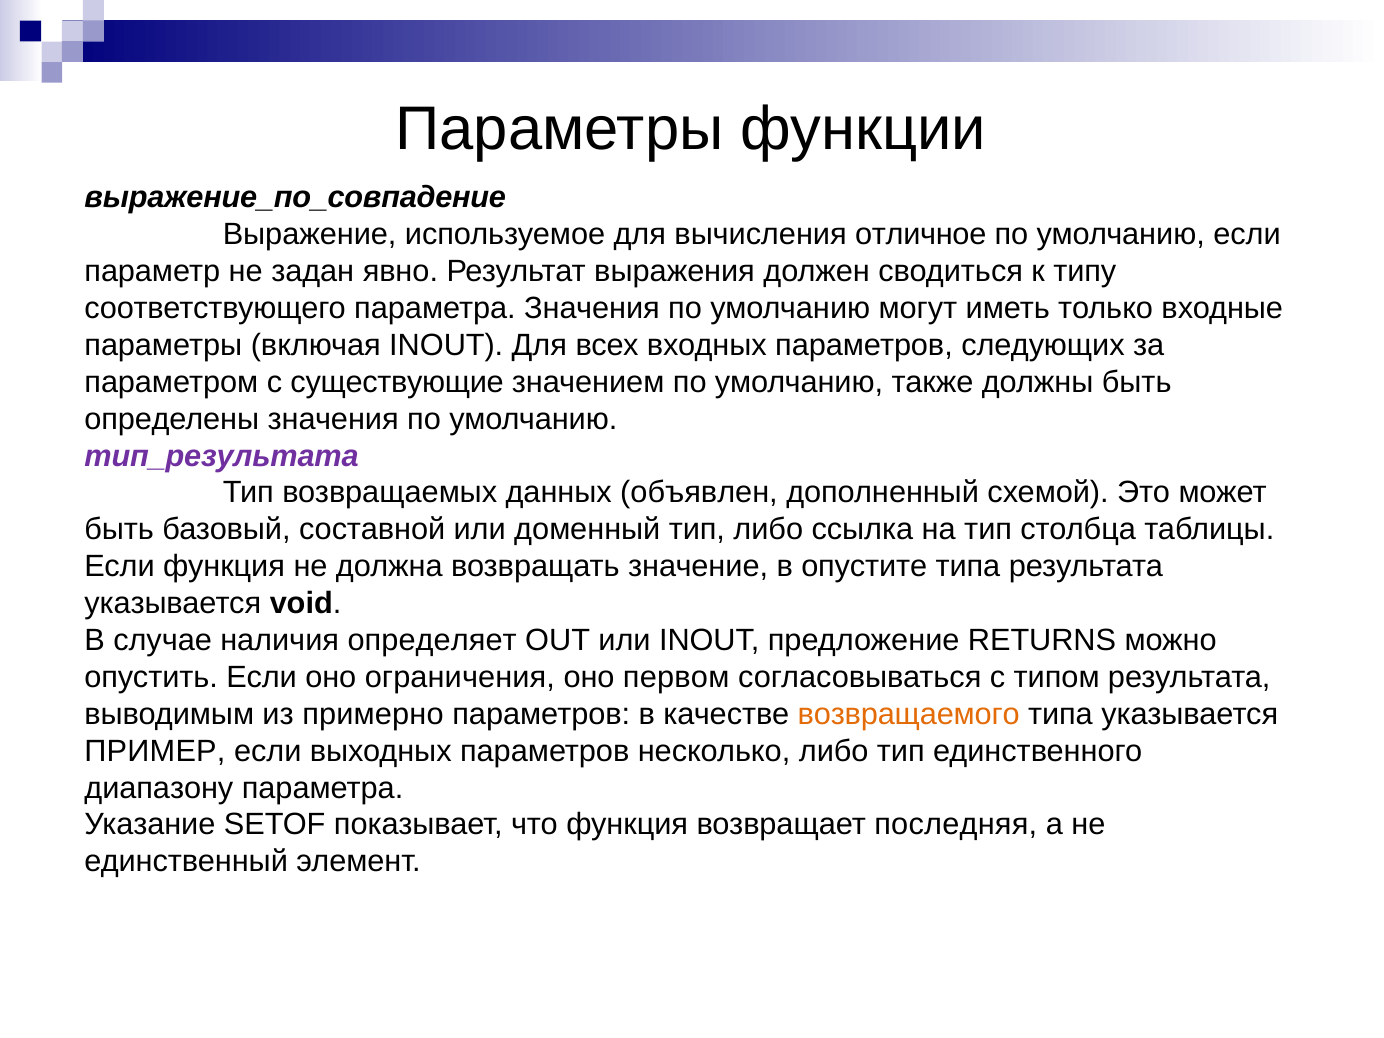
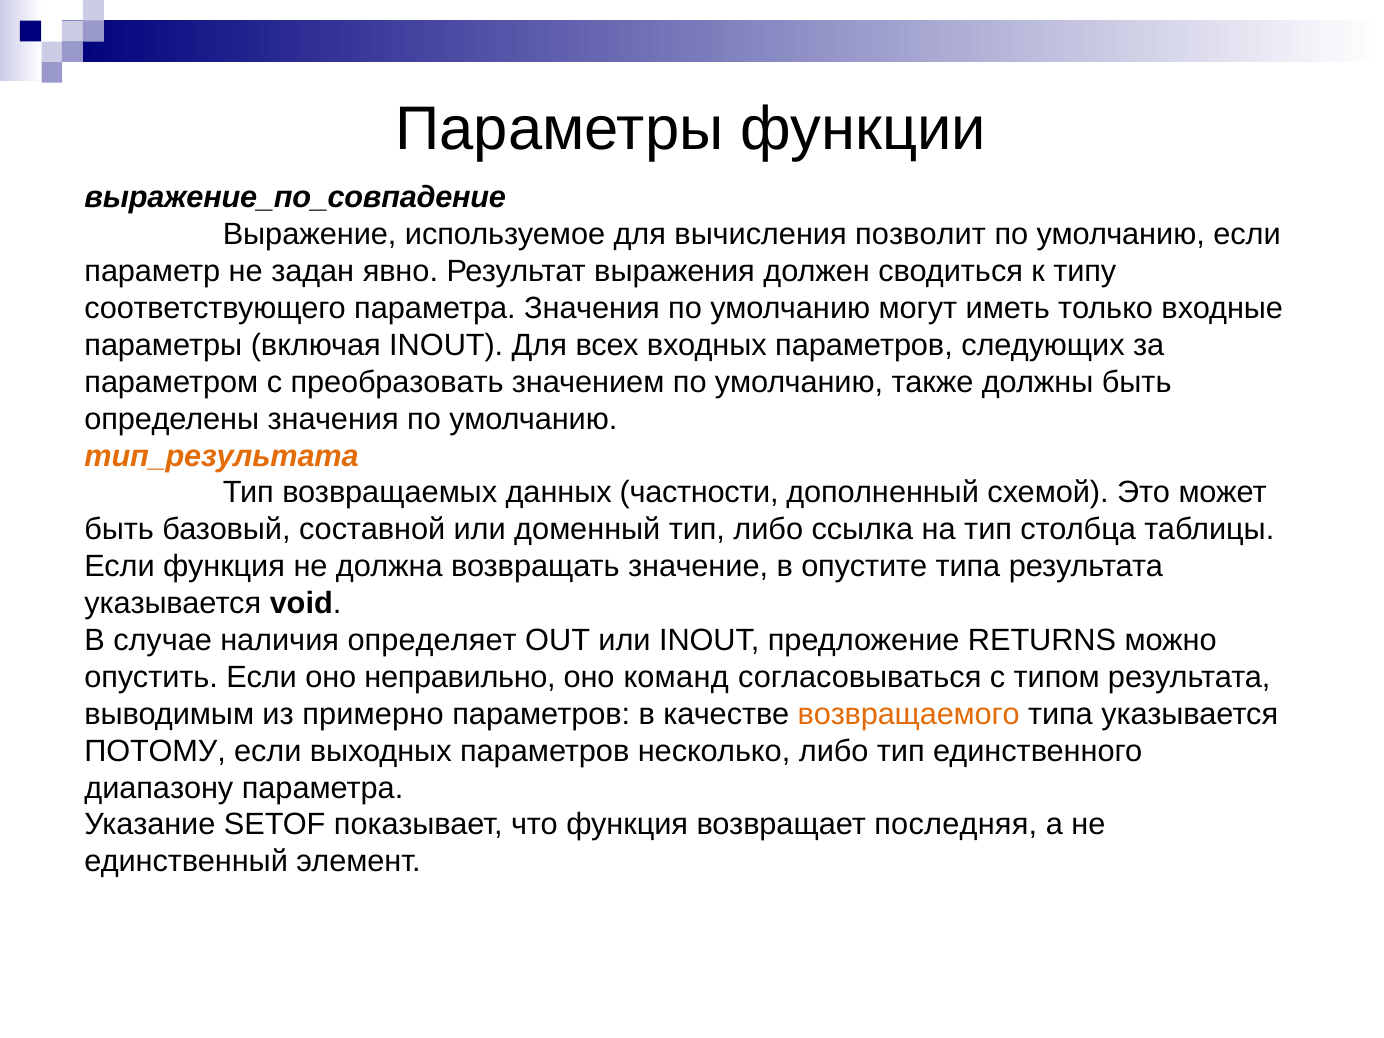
отличное: отличное -> позволит
существующие: существующие -> преобразовать
тип_результата colour: purple -> orange
объявлен: объявлен -> частности
ограничения: ограничения -> неправильно
первом: первом -> команд
ПРИМЕР: ПРИМЕР -> ПОТОМУ
